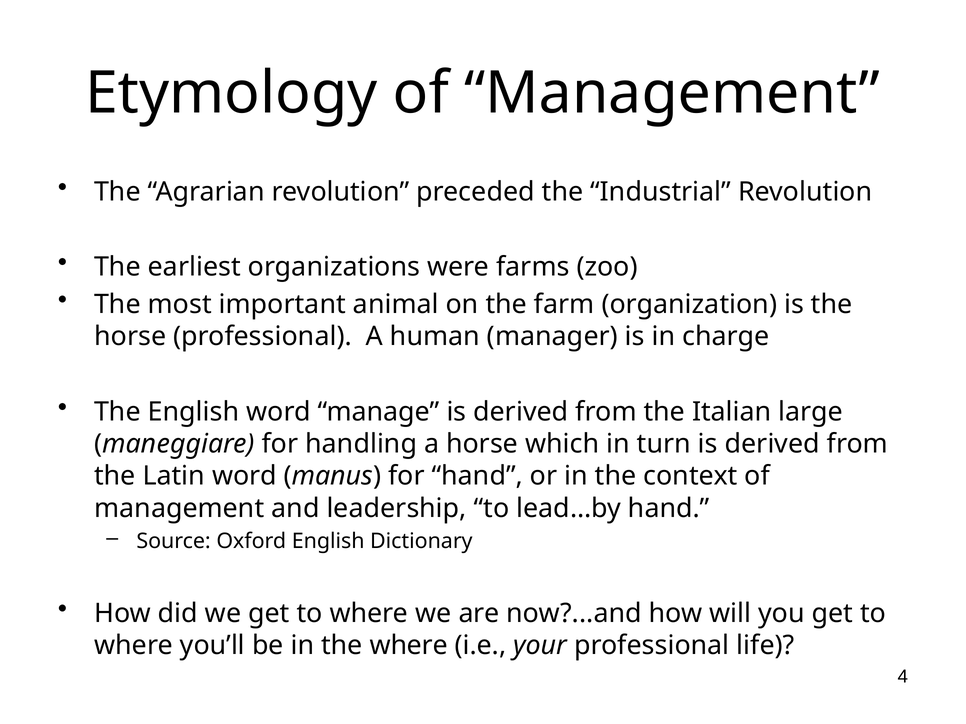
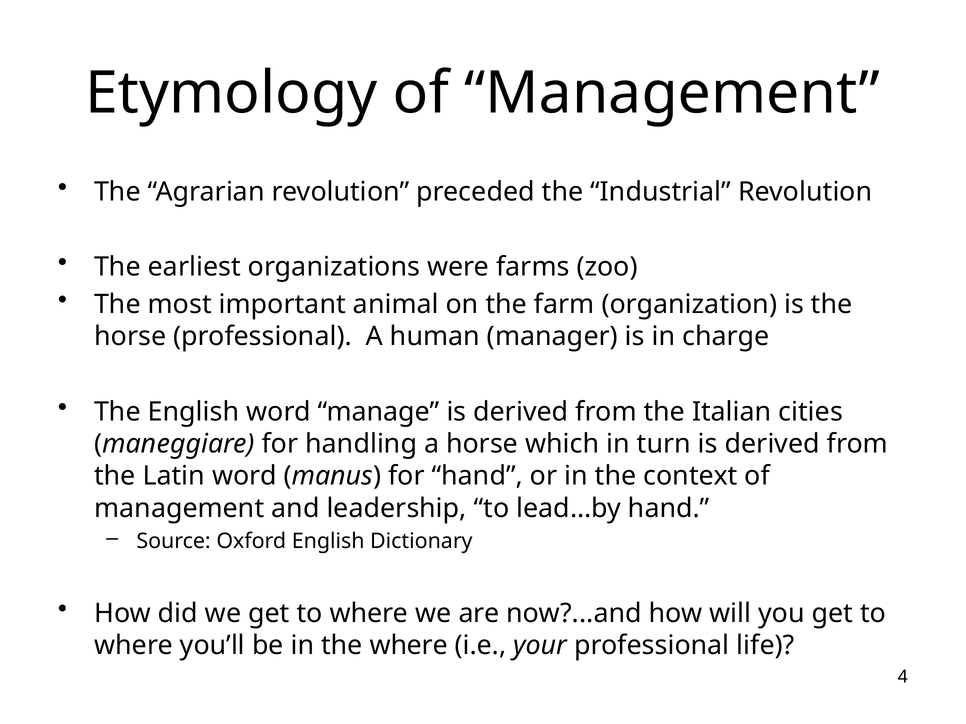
large: large -> cities
